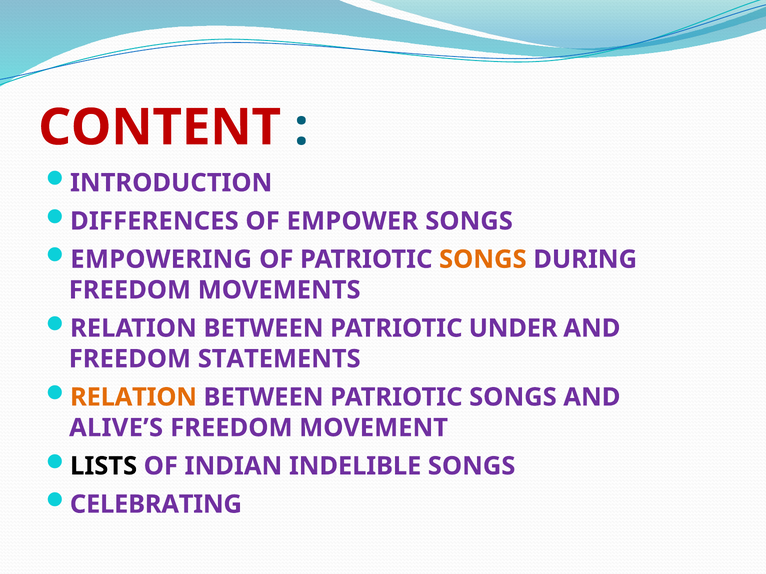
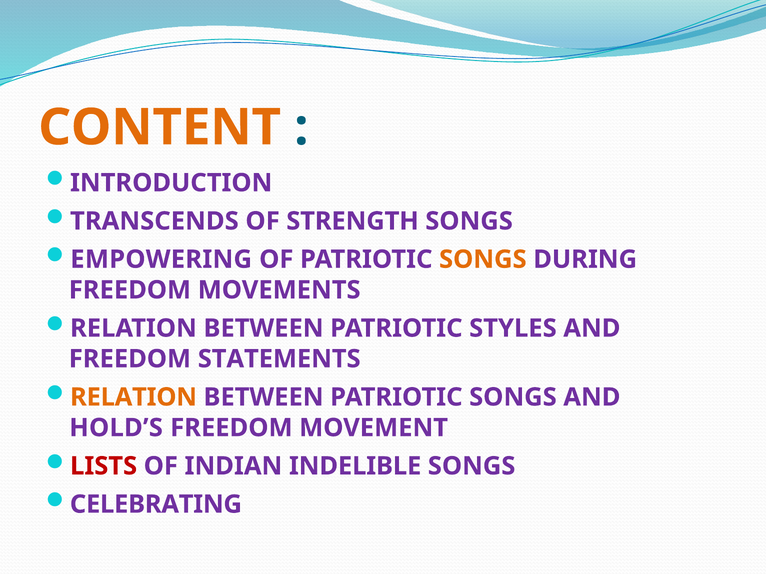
CONTENT colour: red -> orange
DIFFERENCES: DIFFERENCES -> TRANSCENDS
EMPOWER: EMPOWER -> STRENGTH
UNDER: UNDER -> STYLES
ALIVE’S: ALIVE’S -> HOLD’S
LISTS colour: black -> red
